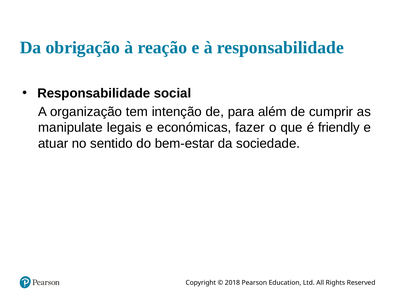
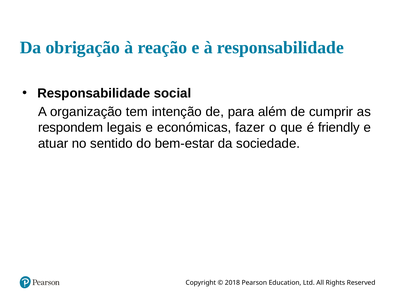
manipulate: manipulate -> respondem
